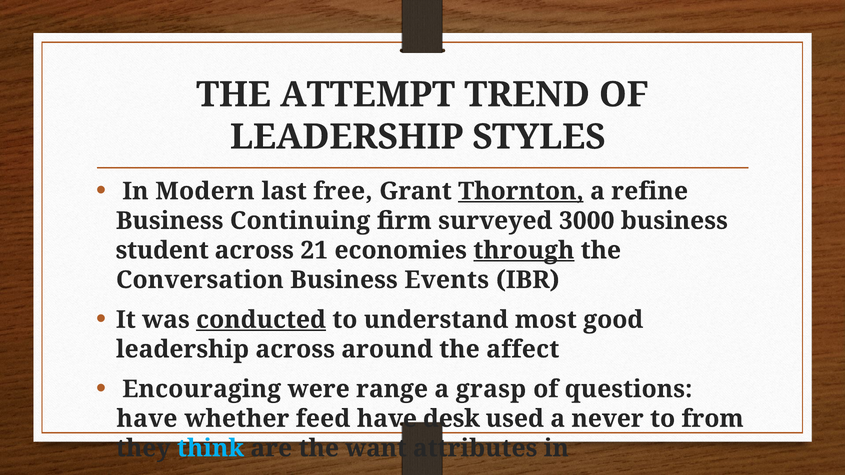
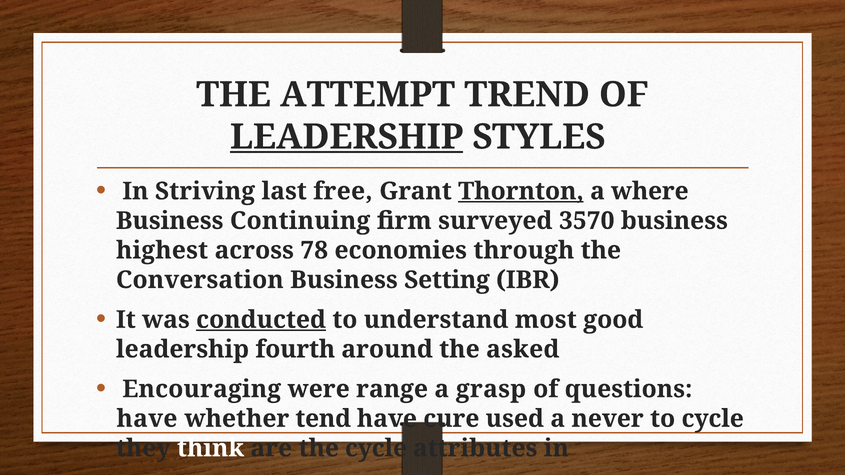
LEADERSHIP at (347, 137) underline: none -> present
Modern: Modern -> Striving
refine: refine -> where
3000: 3000 -> 3570
student: student -> highest
21: 21 -> 78
through underline: present -> none
Events: Events -> Setting
leadership across: across -> fourth
affect: affect -> asked
feed: feed -> tend
desk: desk -> cure
to from: from -> cycle
think colour: light blue -> white
the want: want -> cycle
